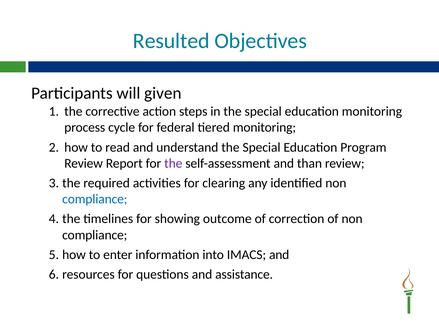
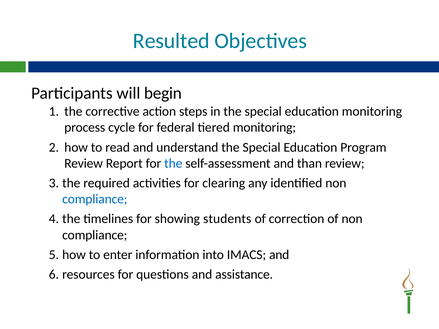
given: given -> begin
the at (173, 163) colour: purple -> blue
outcome: outcome -> students
